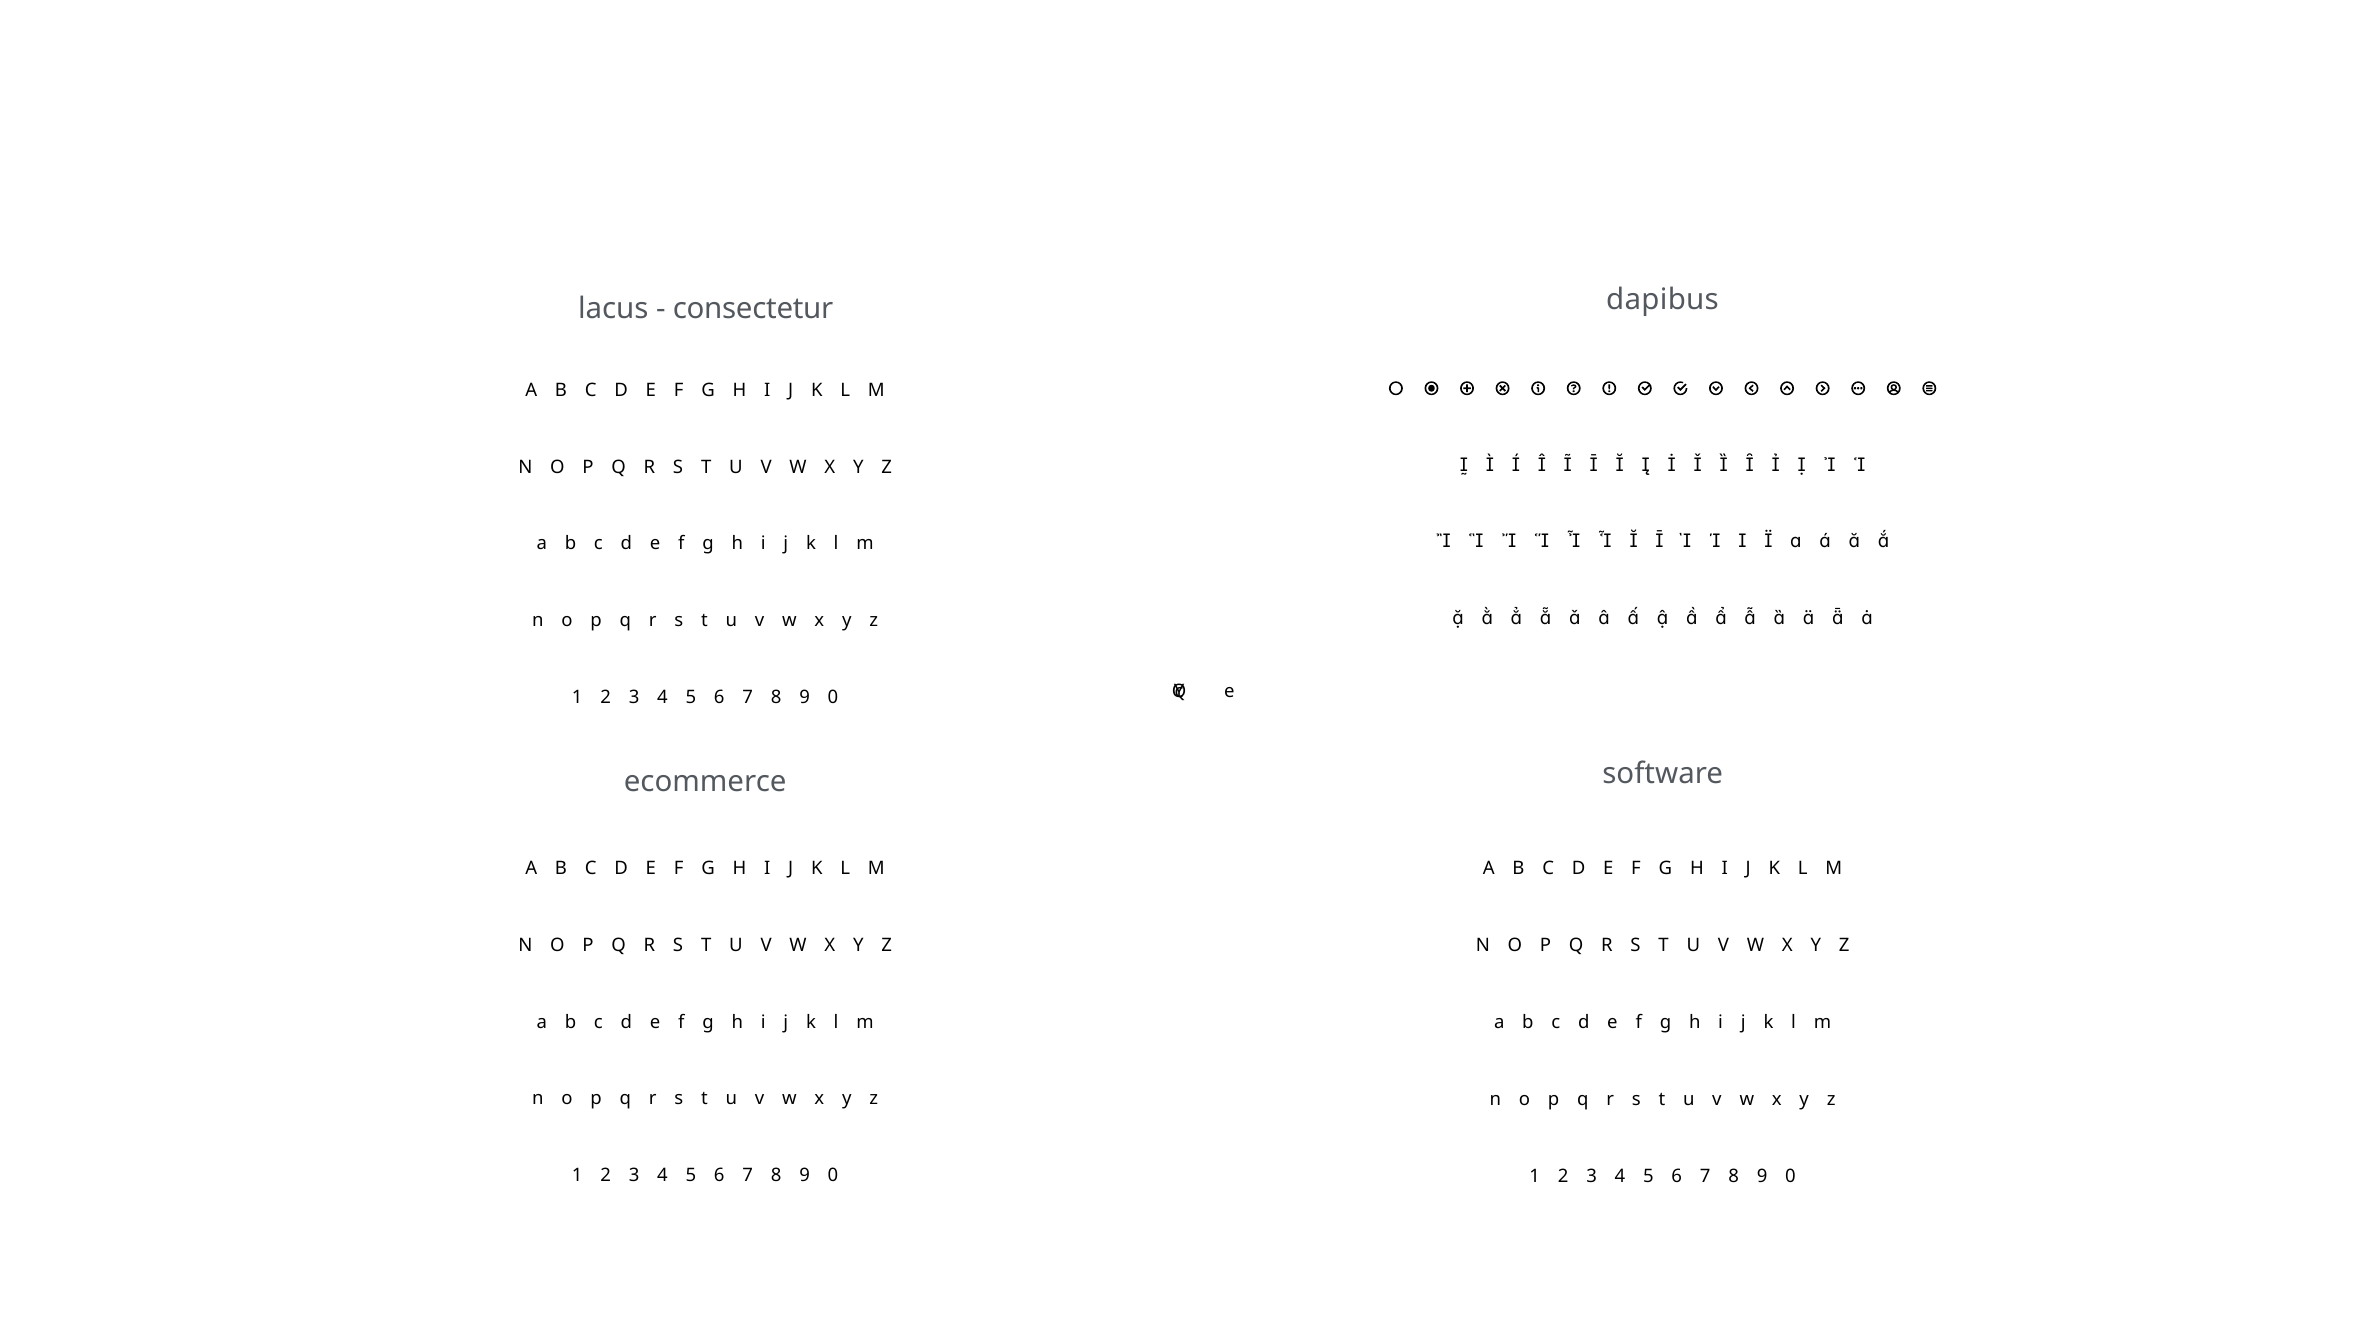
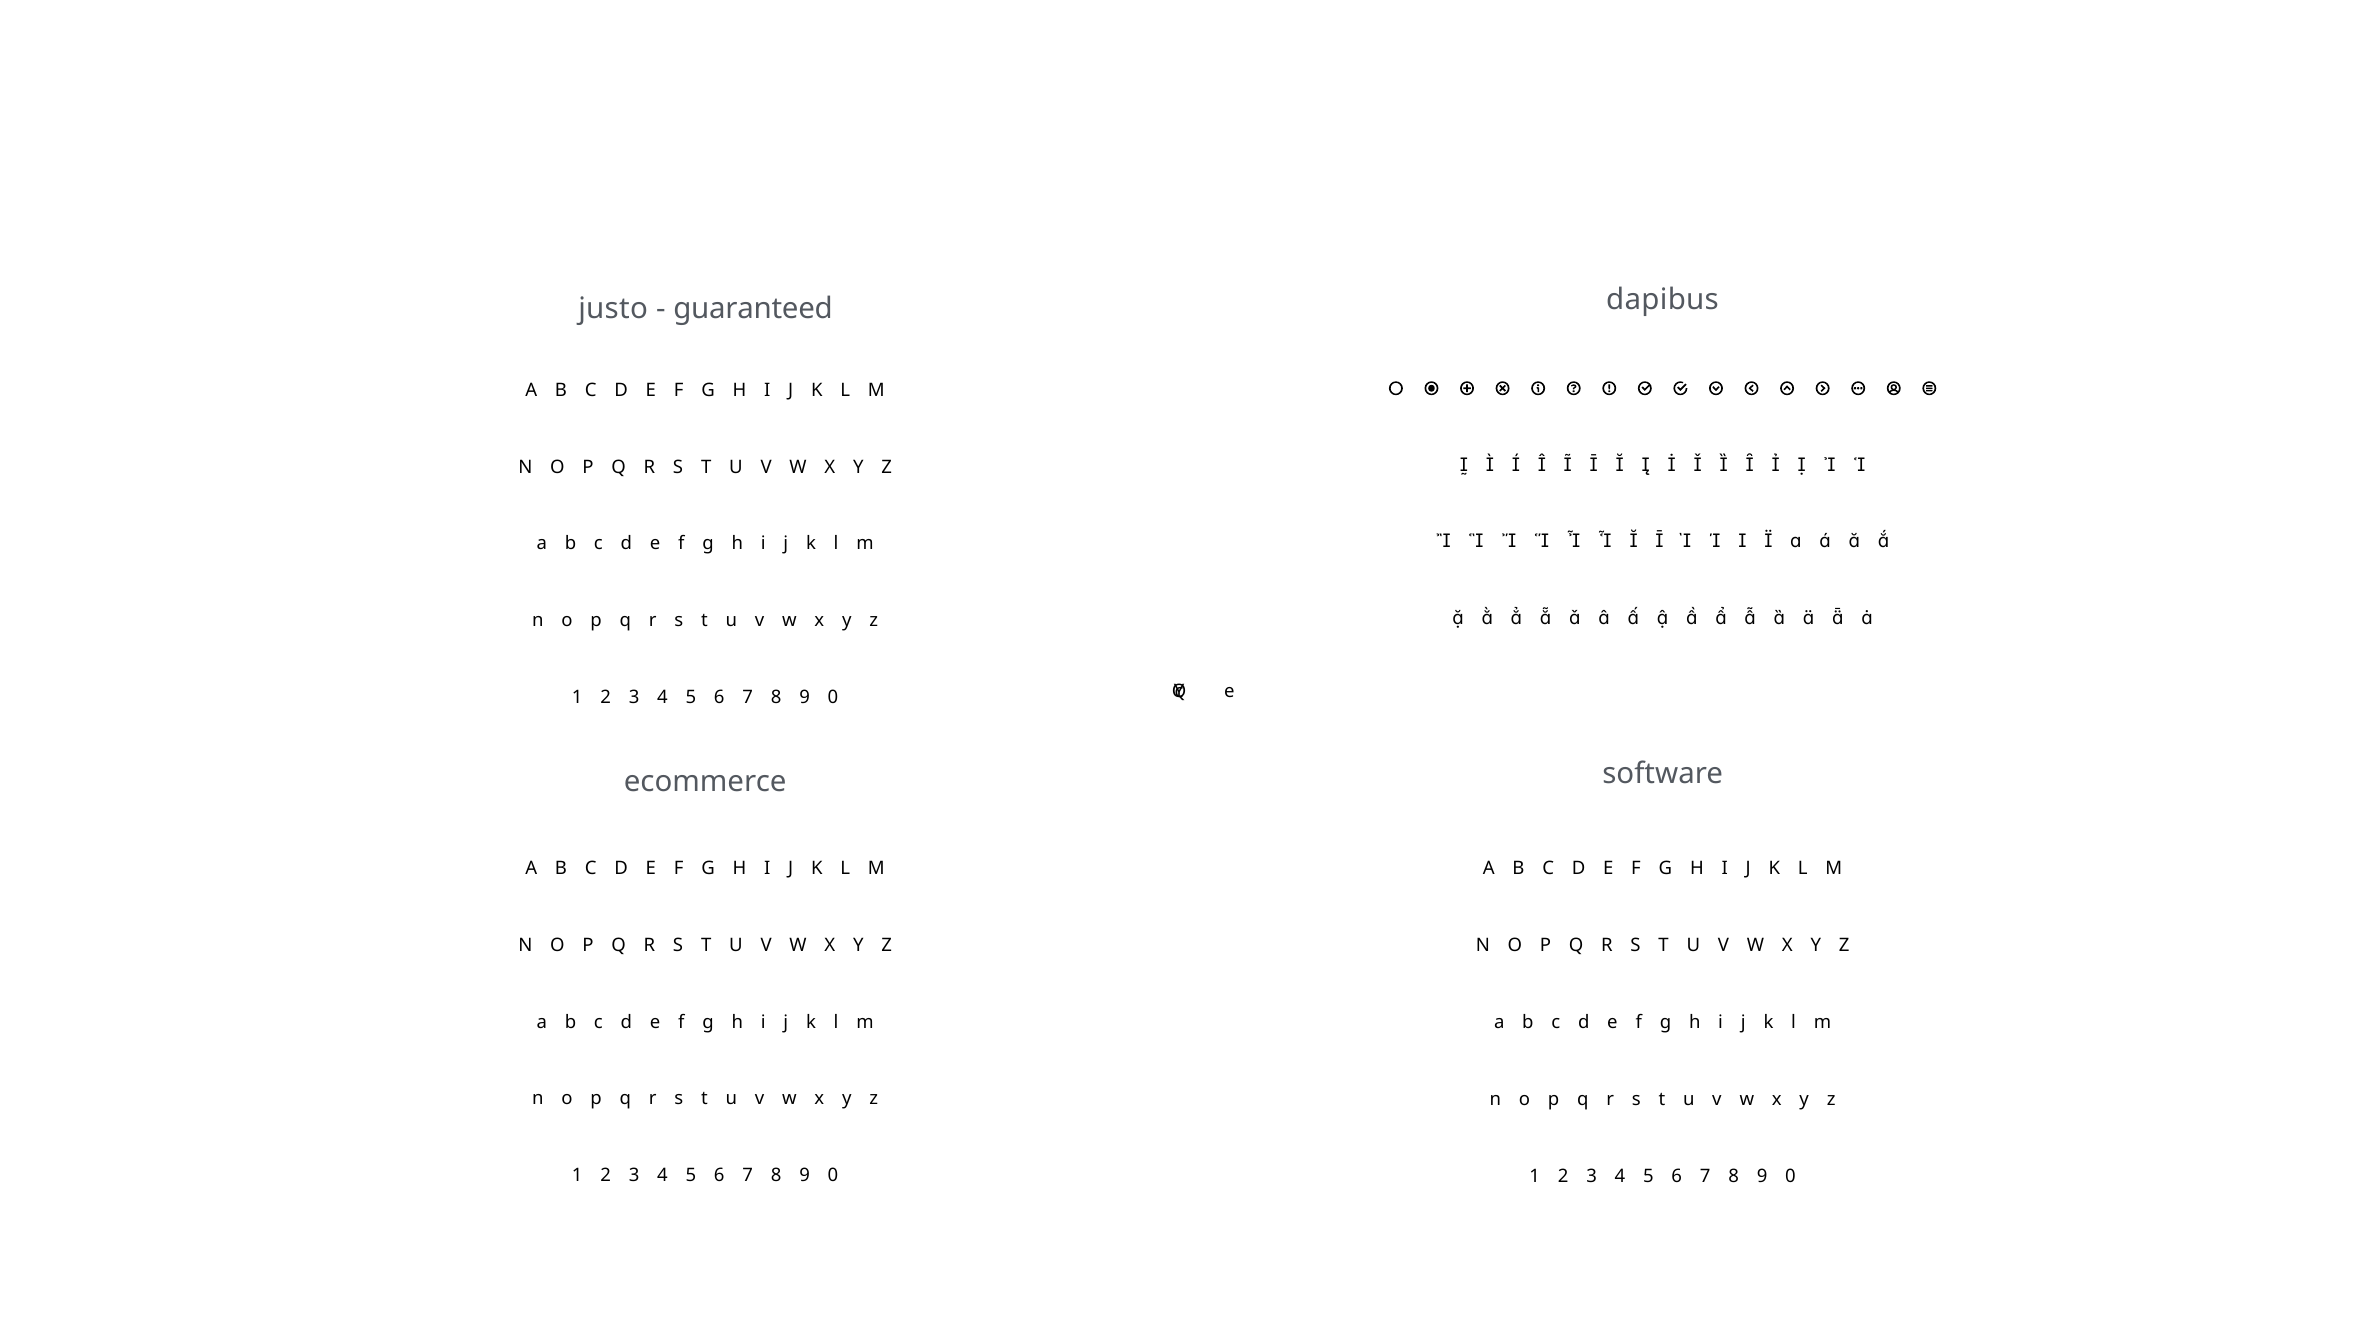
lacus: lacus -> justo
consectetur: consectetur -> guaranteed
